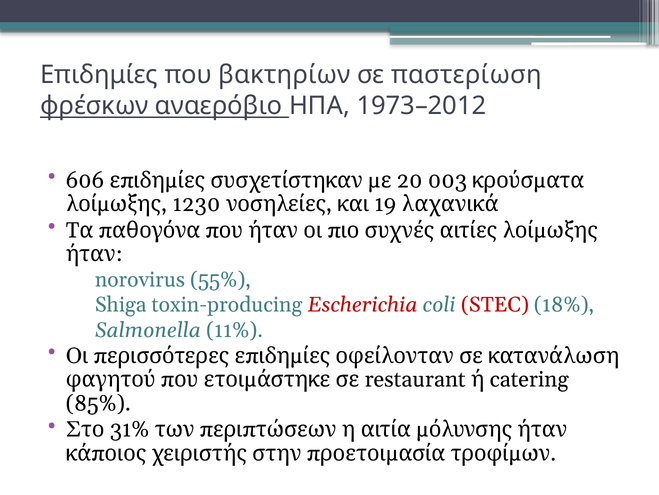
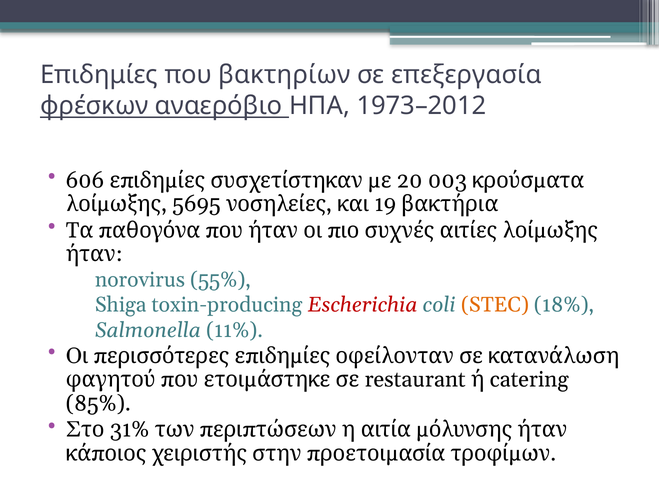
παστερίωση: παστερίωση -> επεξεργασία
1230: 1230 -> 5695
λαχανικά: λαχανικά -> βακτήρια
STEC colour: red -> orange
